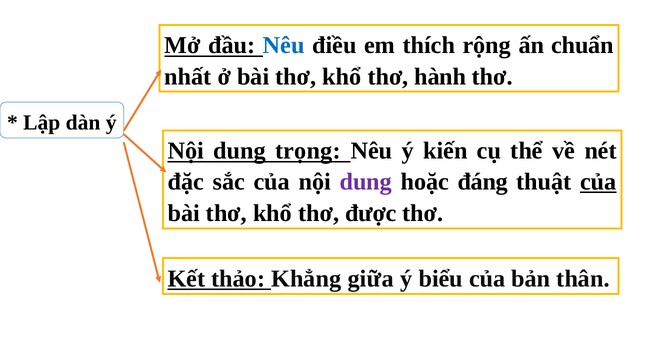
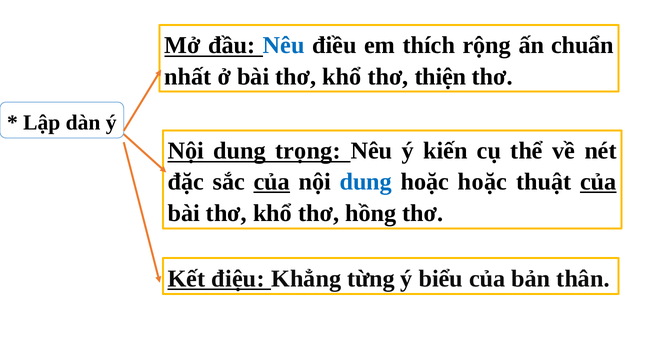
hành: hành -> thiện
của at (272, 182) underline: none -> present
dung at (366, 182) colour: purple -> blue
hoặc đáng: đáng -> hoặc
được: được -> hồng
thảo: thảo -> điệu
giữa: giữa -> từng
